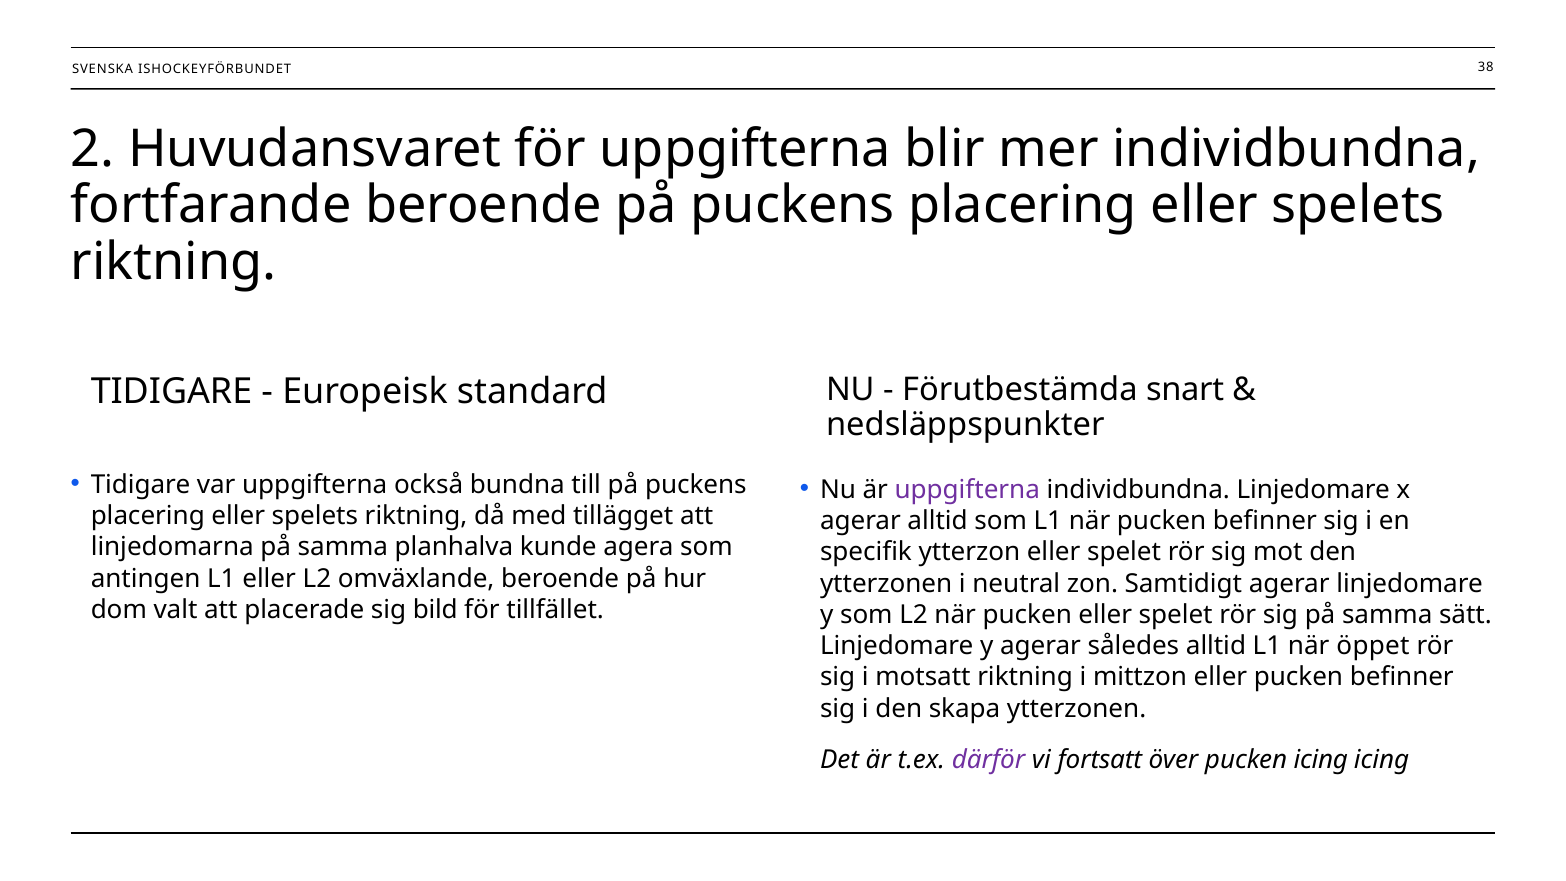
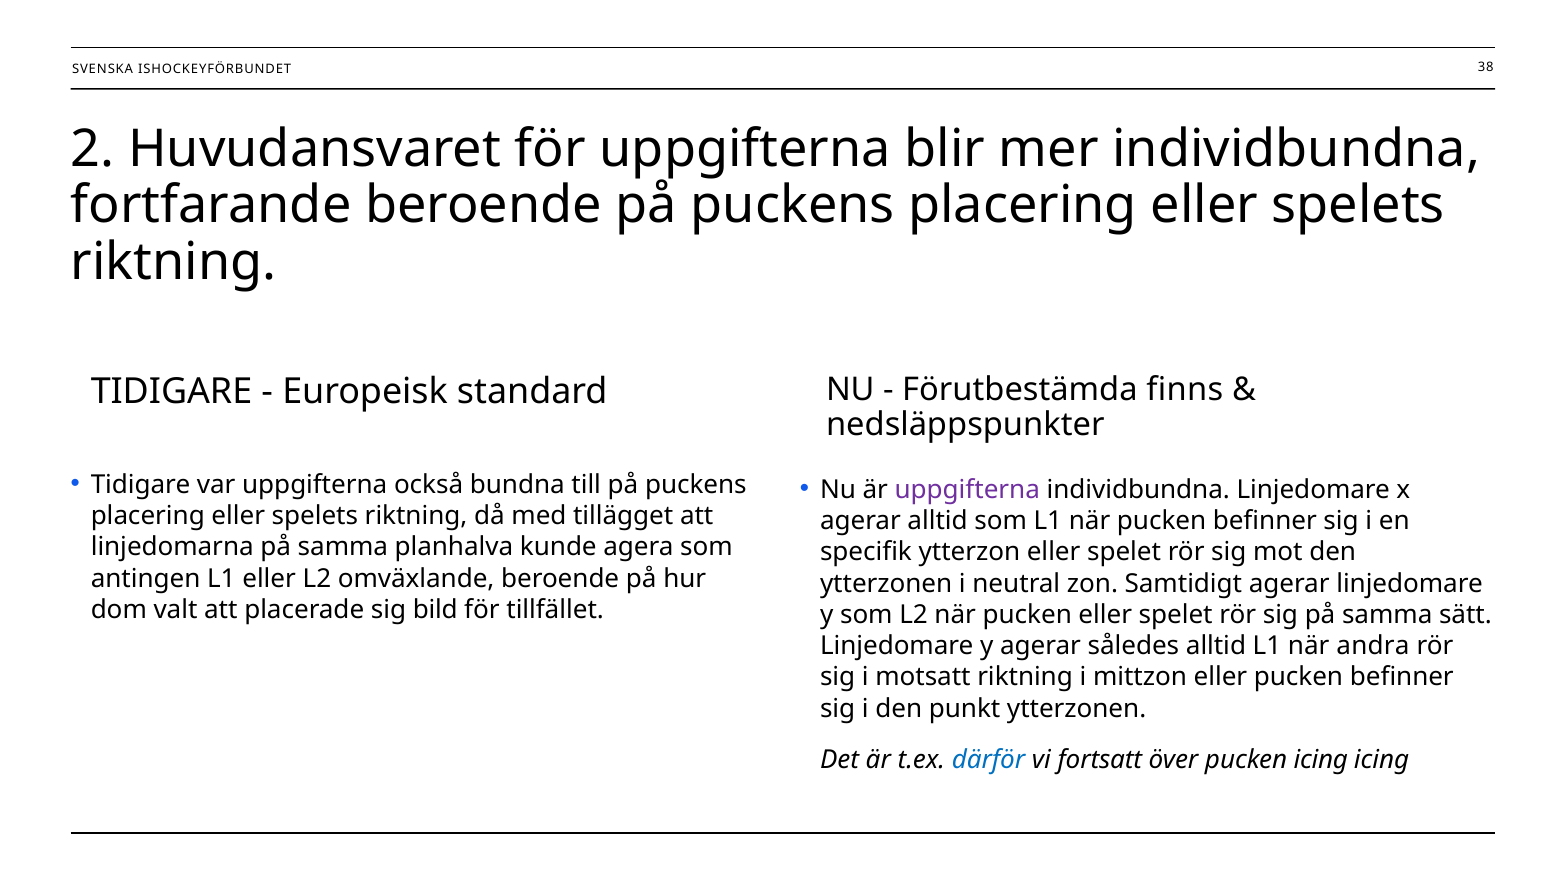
snart: snart -> finns
öppet: öppet -> andra
skapa: skapa -> punkt
därför colour: purple -> blue
